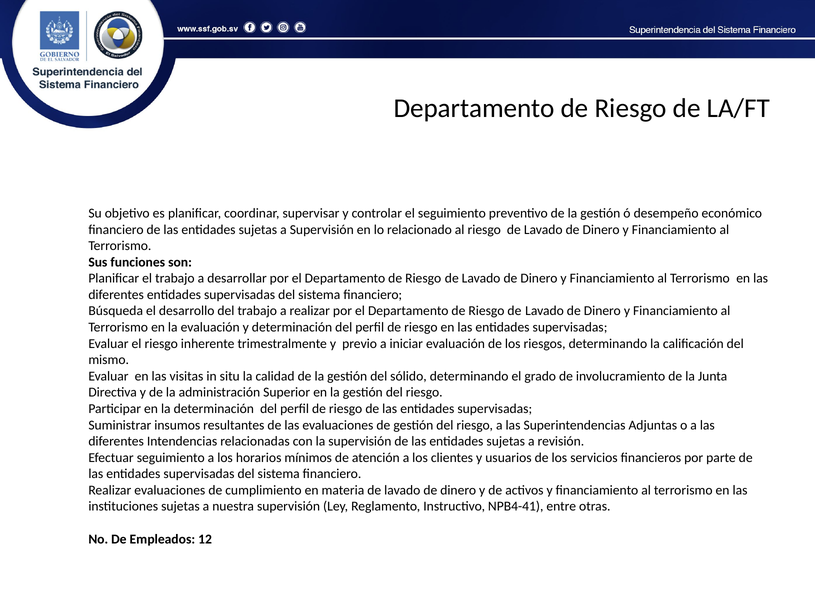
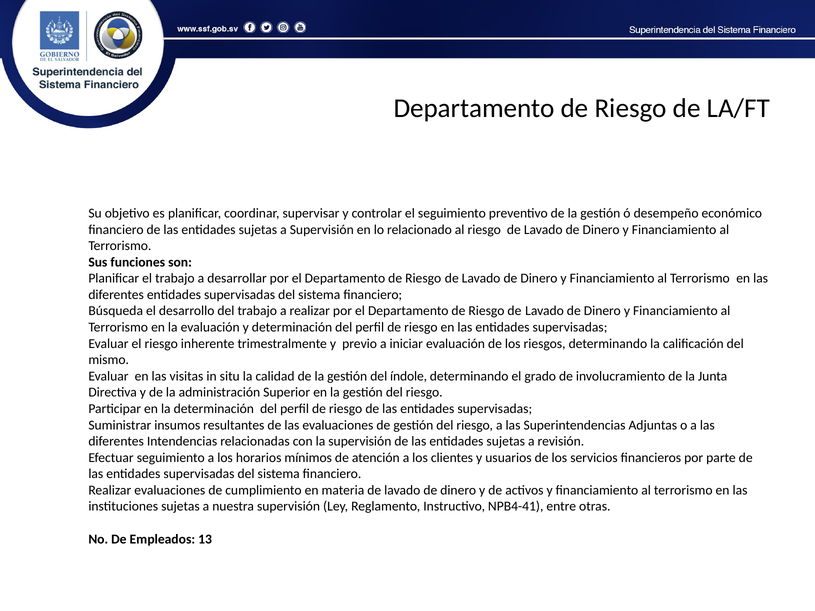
sólido: sólido -> índole
12: 12 -> 13
